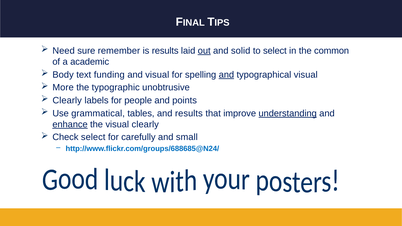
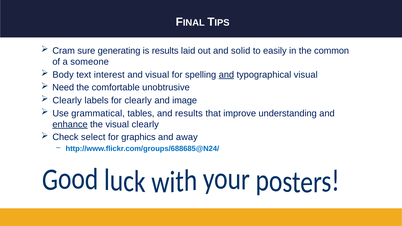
Need: Need -> Cram
remember: remember -> generating
out underline: present -> none
to select: select -> easily
academic: academic -> someone
funding: funding -> interest
More: More -> Need
typographic: typographic -> comfortable
for people: people -> clearly
points: points -> image
understanding underline: present -> none
carefully: carefully -> graphics
small: small -> away
